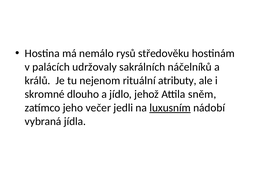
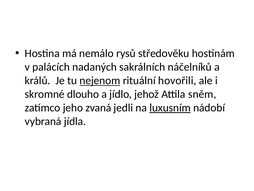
udržovaly: udržovaly -> nadaných
nejenom underline: none -> present
atributy: atributy -> hovořili
večer: večer -> zvaná
